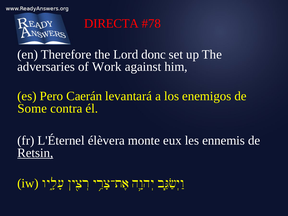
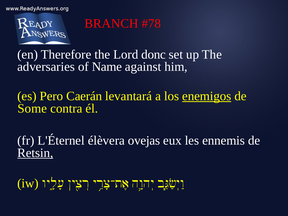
DIRECTA: DIRECTA -> BRANCH
Work: Work -> Name
enemigos underline: none -> present
monte: monte -> ovejas
